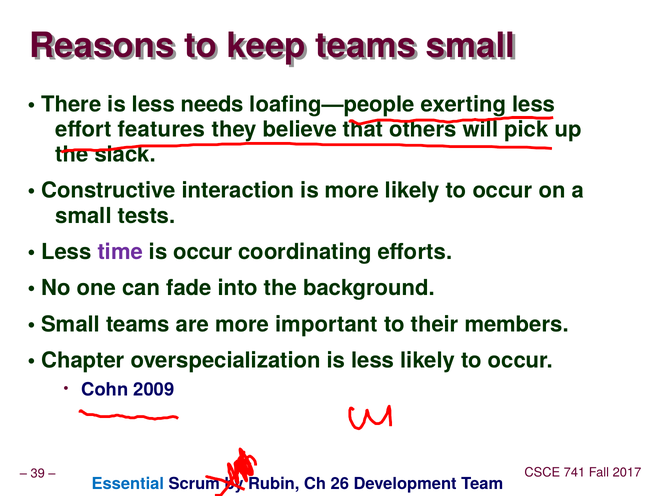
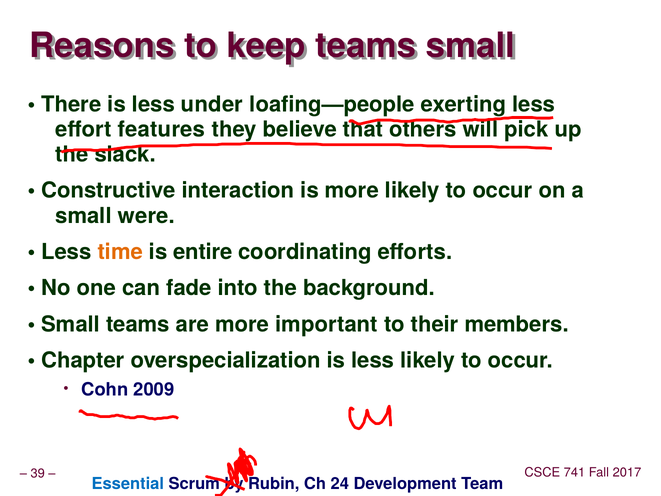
needs: needs -> under
tests: tests -> were
time colour: purple -> orange
is occur: occur -> entire
26: 26 -> 24
